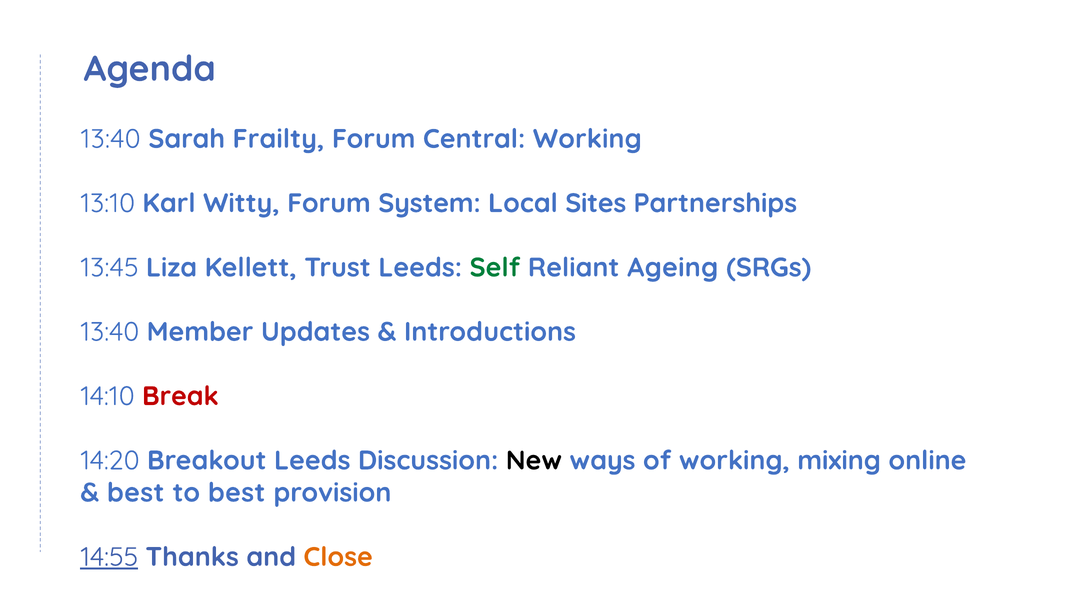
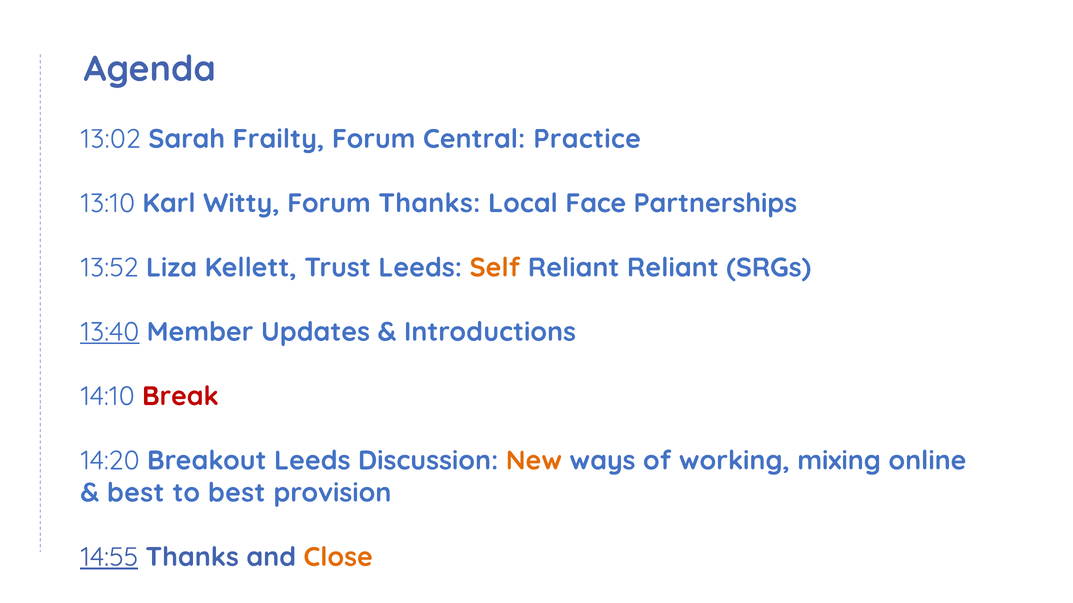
13:40 at (111, 139): 13:40 -> 13:02
Central Working: Working -> Practice
Forum System: System -> Thanks
Sites: Sites -> Face
13:45: 13:45 -> 13:52
Self colour: green -> orange
Reliant Ageing: Ageing -> Reliant
13:40 at (110, 332) underline: none -> present
New colour: black -> orange
